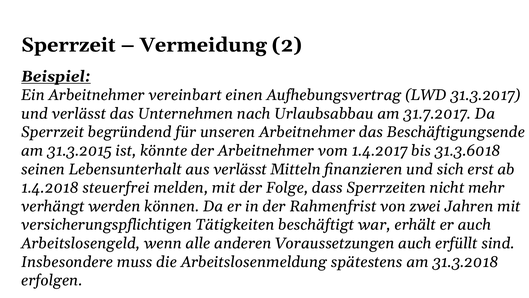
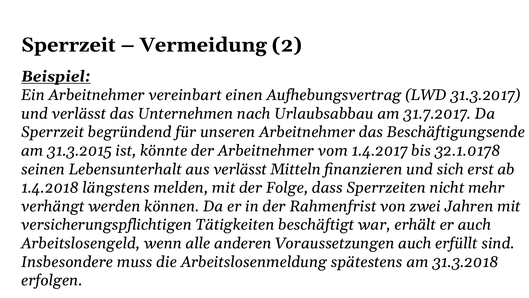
31.3.6018: 31.3.6018 -> 32.1.0178
steuerfrei: steuerfrei -> längstens
